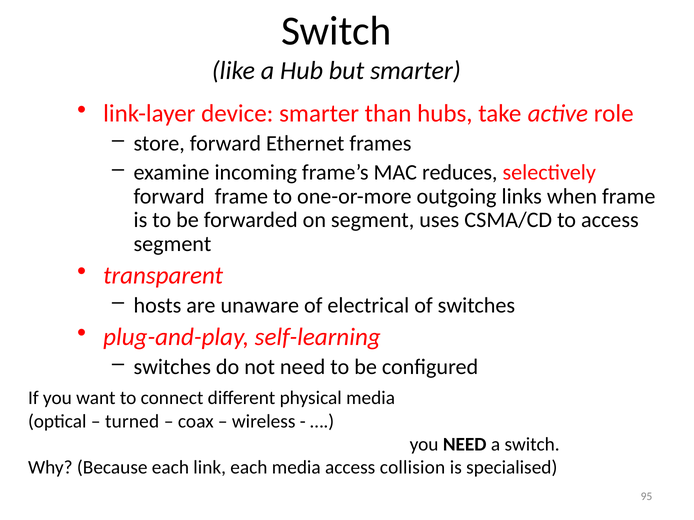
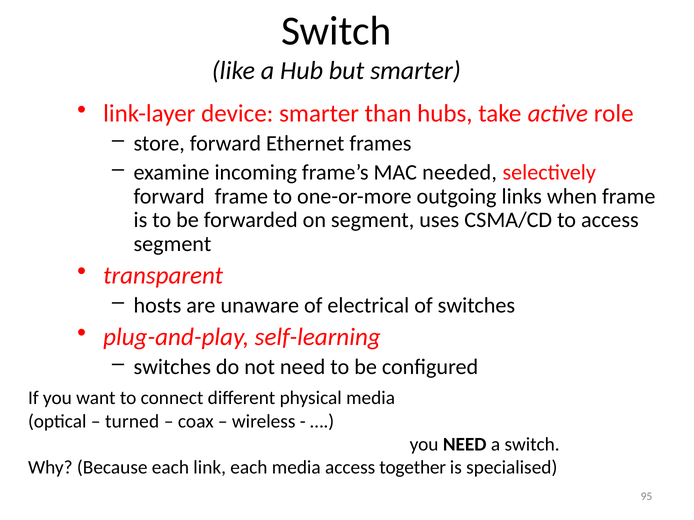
reduces: reduces -> needed
collision: collision -> together
